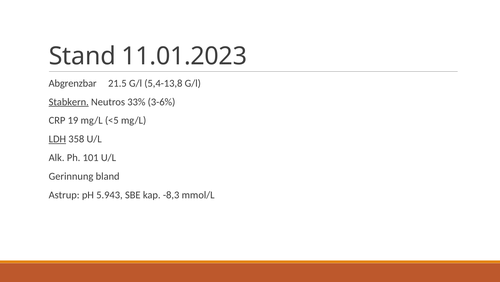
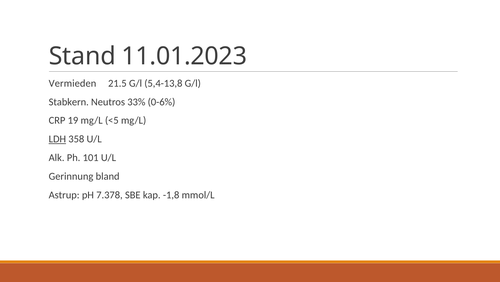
Abgrenzbar: Abgrenzbar -> Vermieden
Stabkern underline: present -> none
3-6%: 3-6% -> 0-6%
5.943: 5.943 -> 7.378
-8,3: -8,3 -> -1,8
